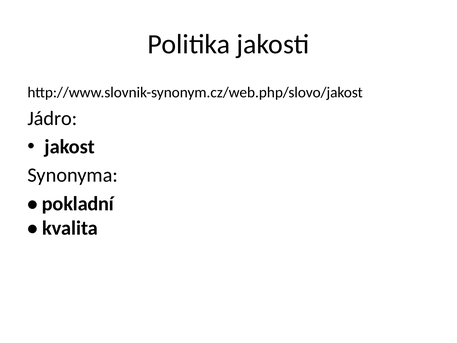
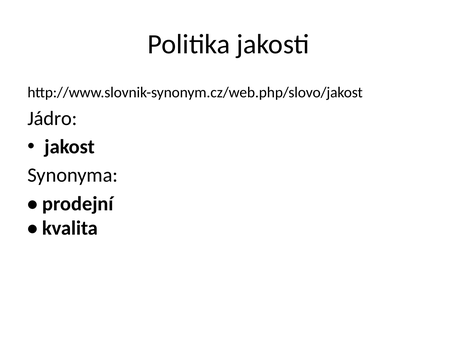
pokladní: pokladní -> prodejní
